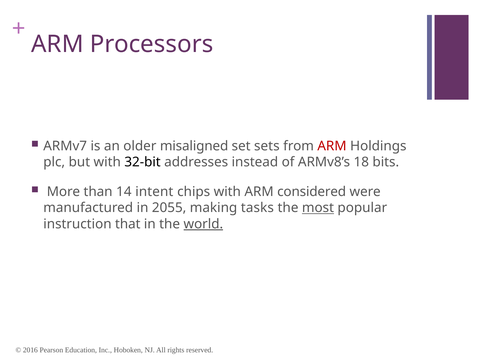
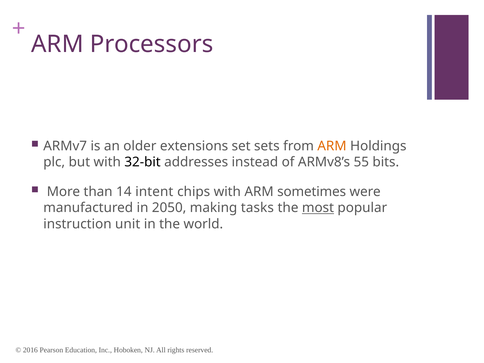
misaligned: misaligned -> extensions
ARM at (332, 146) colour: red -> orange
18: 18 -> 55
considered: considered -> sometimes
2055: 2055 -> 2050
that: that -> unit
world underline: present -> none
